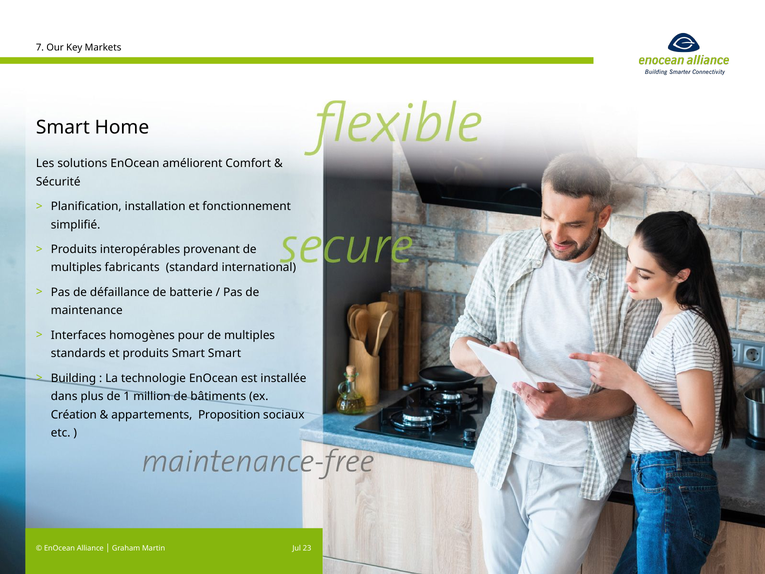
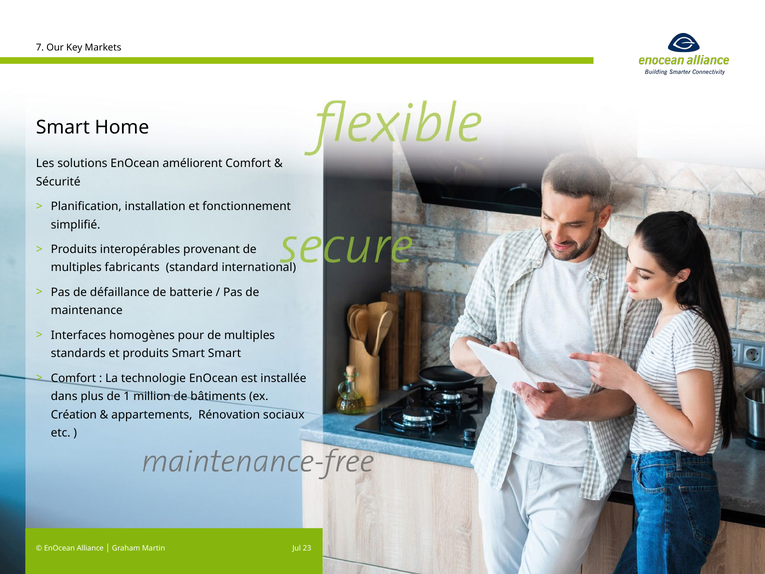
Building at (73, 378): Building -> Comfort
Proposition: Proposition -> Rénovation
